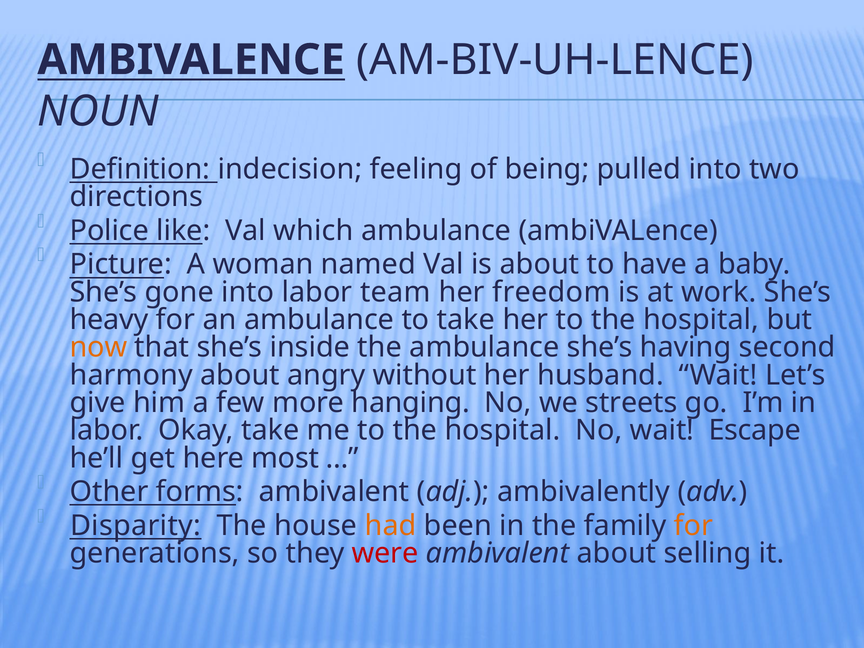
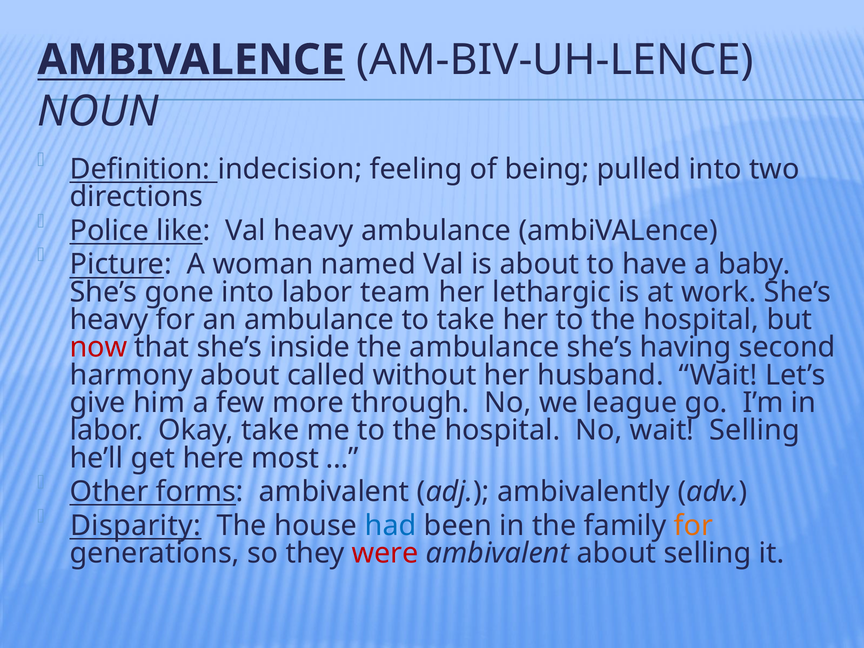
Val which: which -> heavy
freedom: freedom -> lethargic
now colour: orange -> red
angry: angry -> called
hanging: hanging -> through
streets: streets -> league
wait Escape: Escape -> Selling
had colour: orange -> blue
